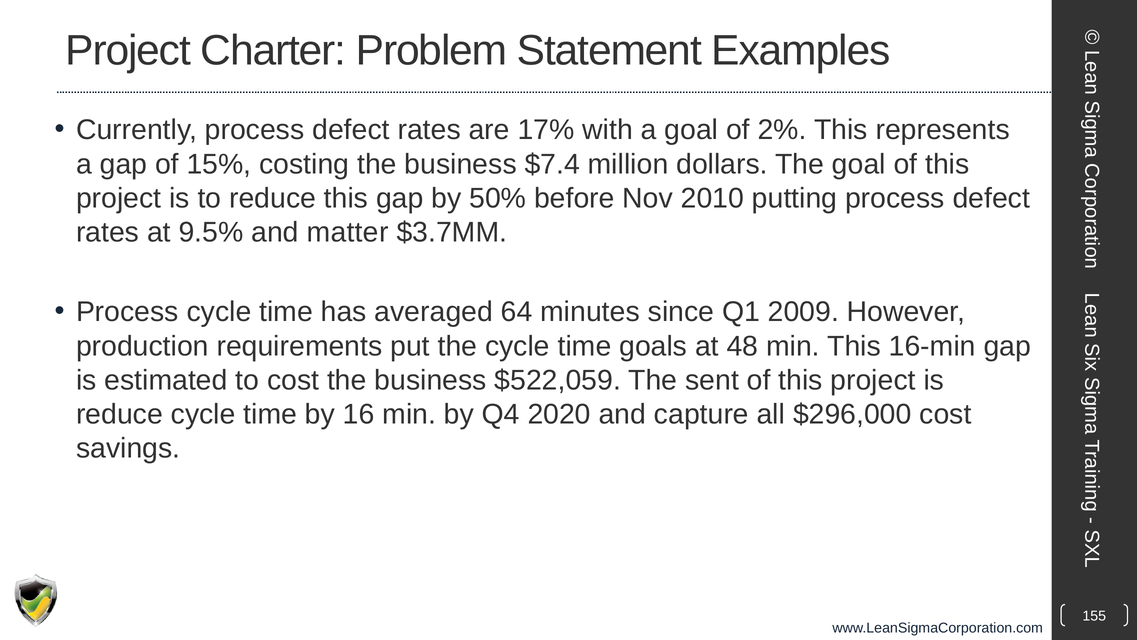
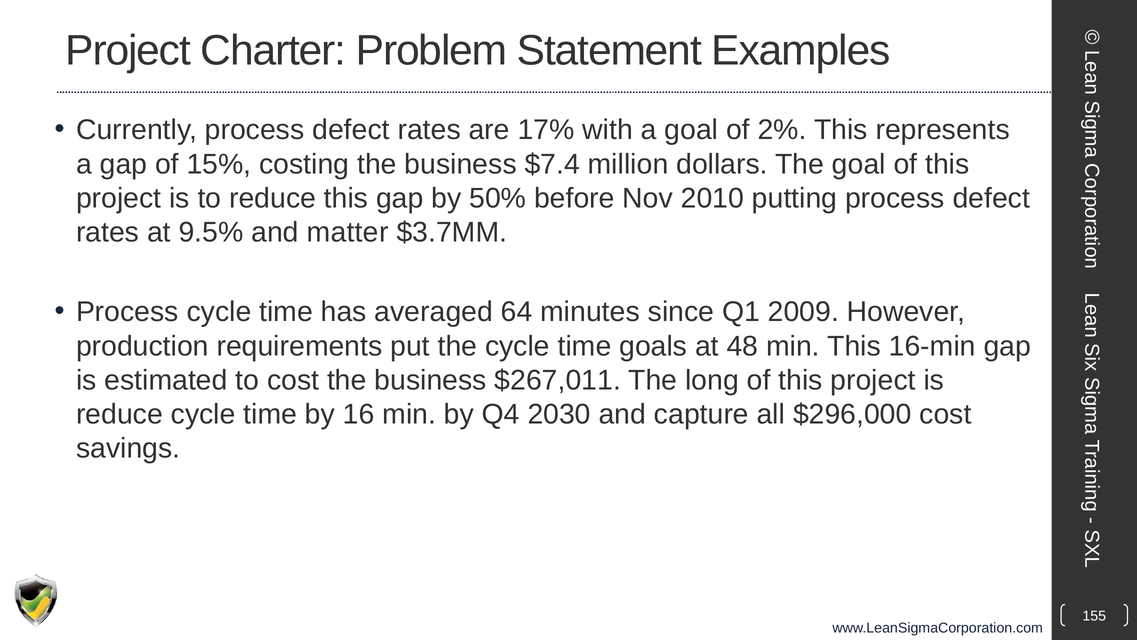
$522,059: $522,059 -> $267,011
sent: sent -> long
2020: 2020 -> 2030
